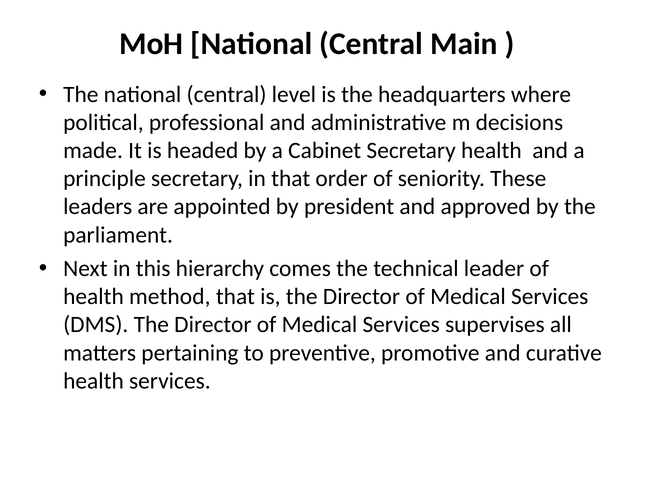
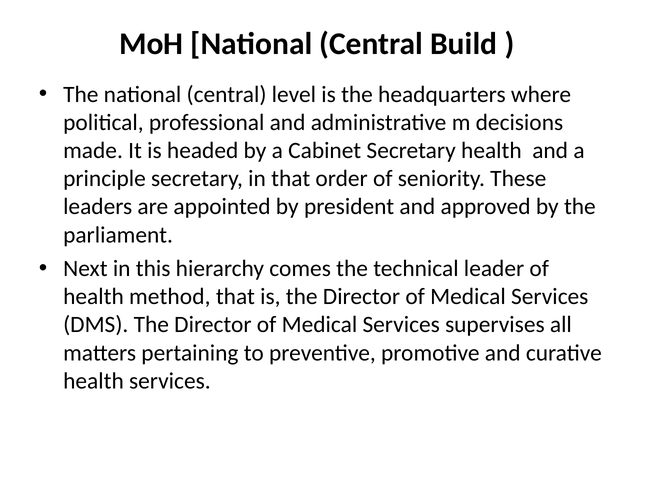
Main: Main -> Build
